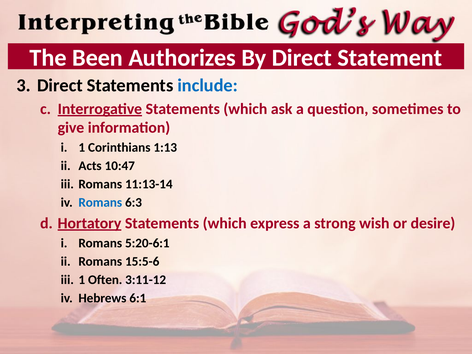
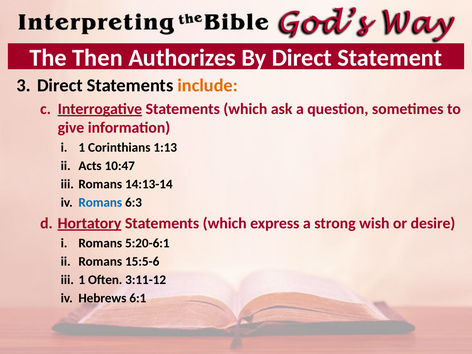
Been: Been -> Then
include colour: blue -> orange
11:13-14: 11:13-14 -> 14:13-14
